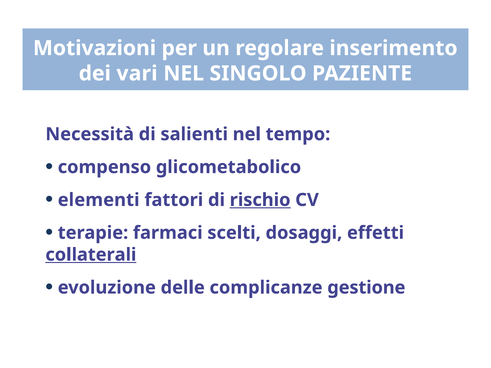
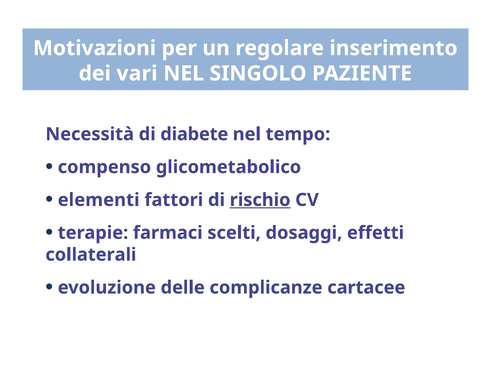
salienti: salienti -> diabete
collaterali underline: present -> none
gestione: gestione -> cartacee
